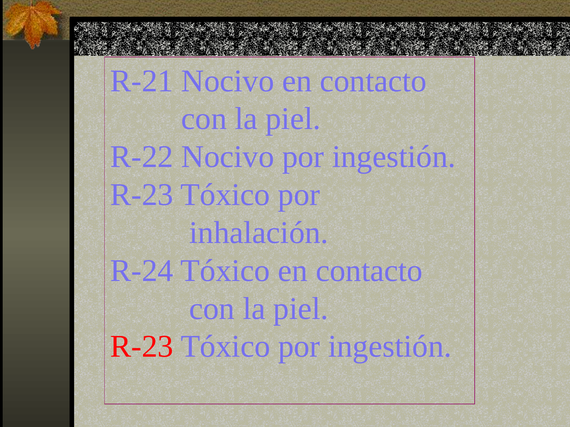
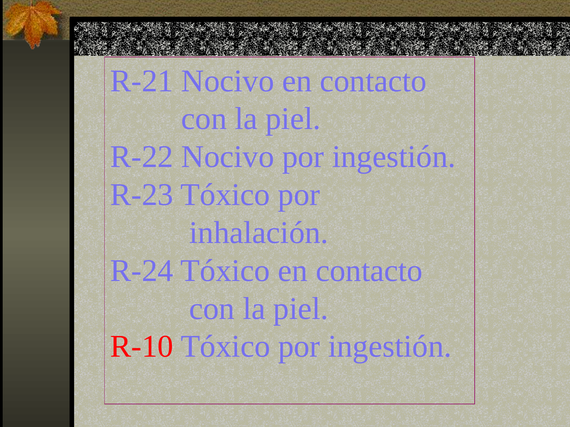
R-23 at (142, 347): R-23 -> R-10
